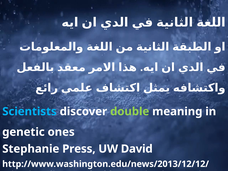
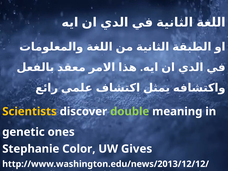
Scientists colour: light blue -> yellow
Press: Press -> Color
David: David -> Gives
